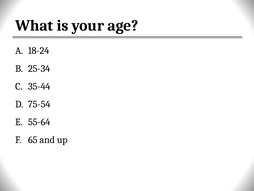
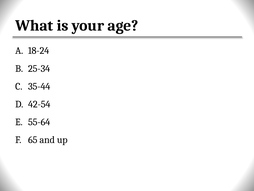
75-54: 75-54 -> 42-54
